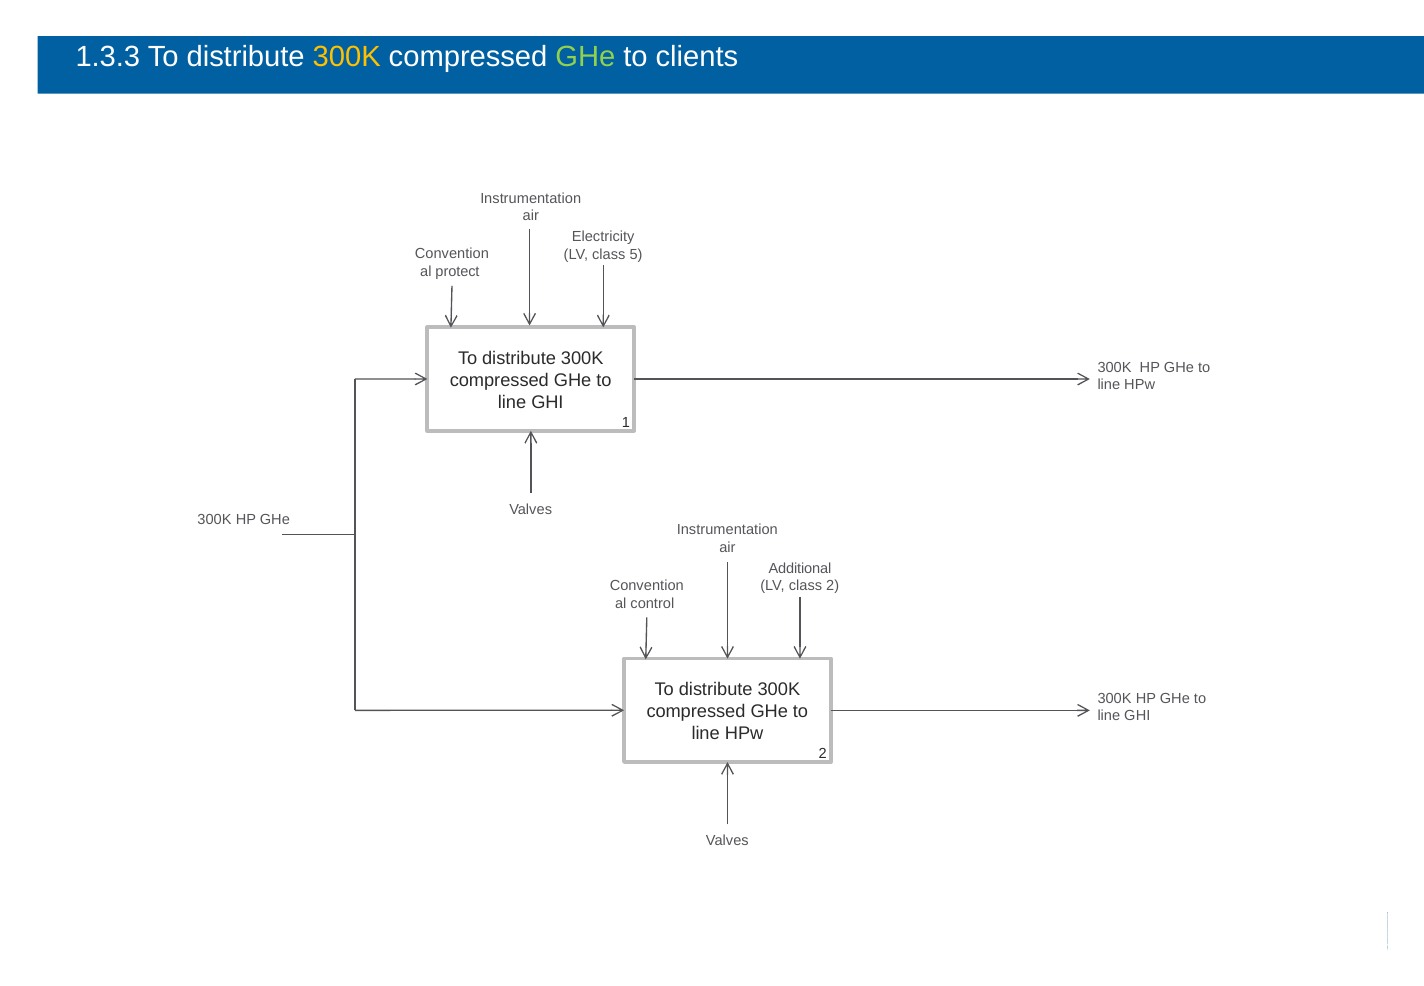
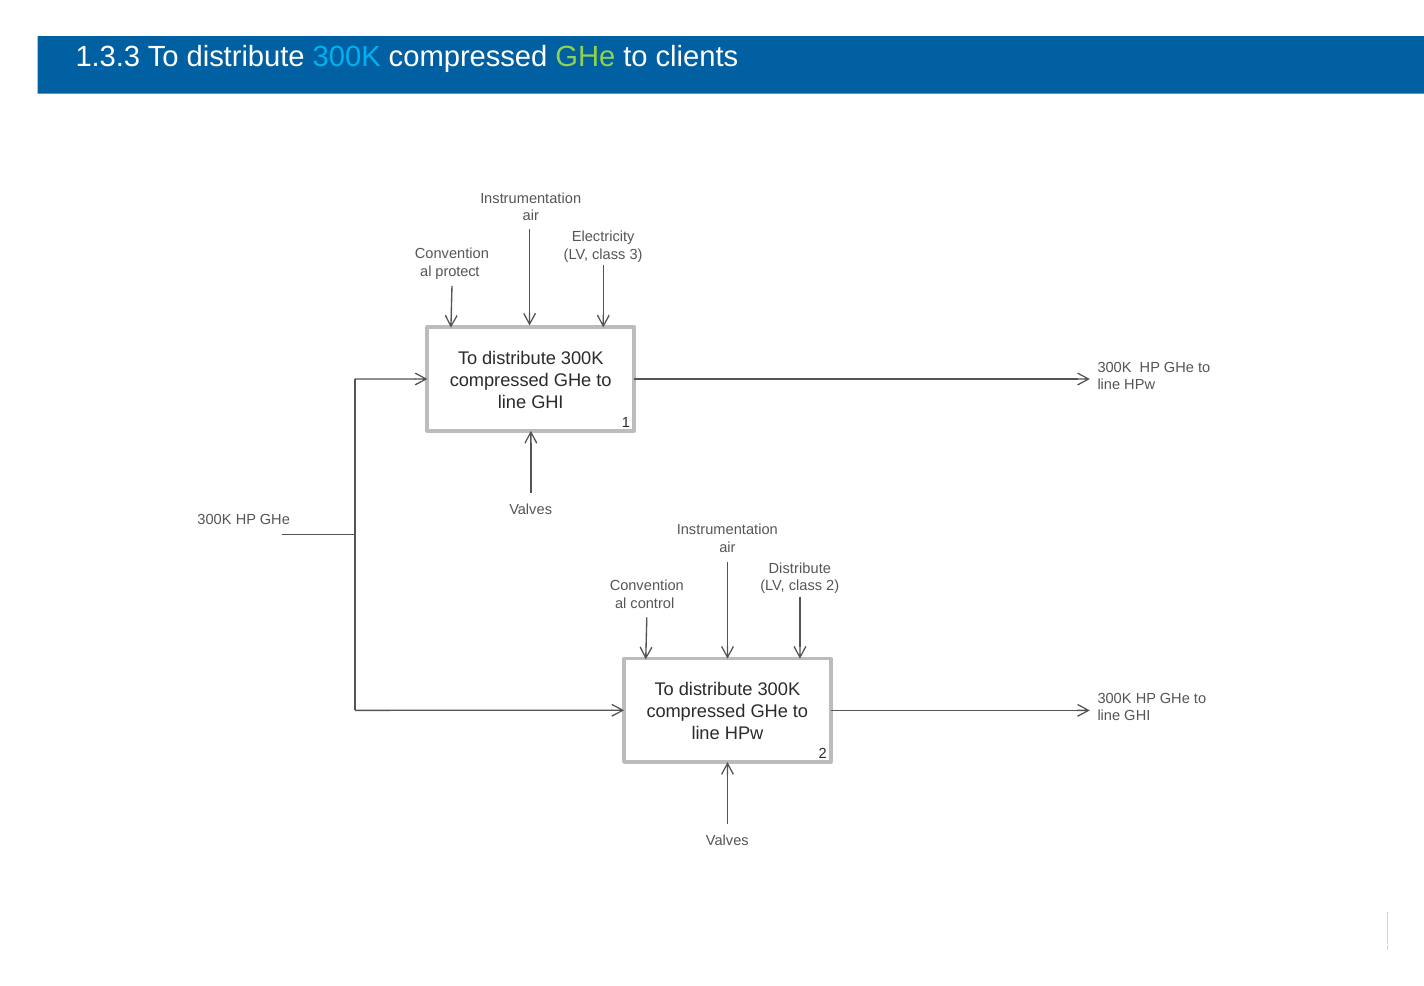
300K at (347, 57) colour: yellow -> light blue
5: 5 -> 3
Additional at (800, 568): Additional -> Distribute
